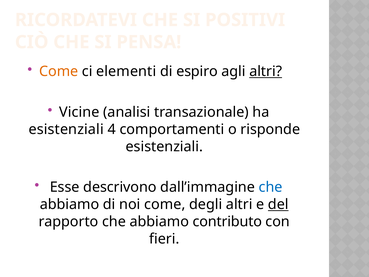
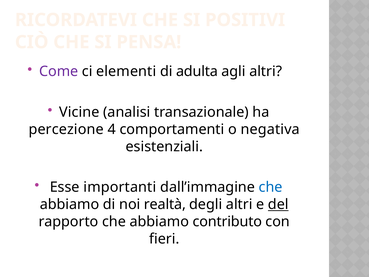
Come at (59, 71) colour: orange -> purple
espiro: espiro -> adulta
altri at (266, 71) underline: present -> none
esistenziali at (66, 129): esistenziali -> percezione
risponde: risponde -> negativa
descrivono: descrivono -> importanti
noi come: come -> realtà
